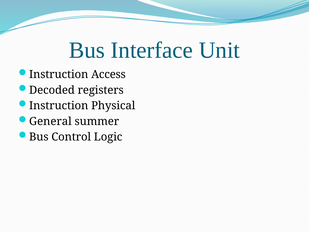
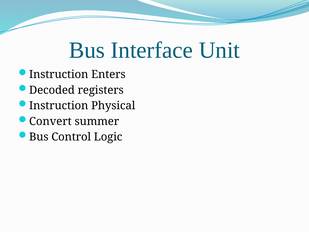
Access: Access -> Enters
General: General -> Convert
